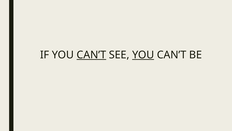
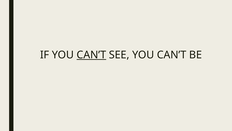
YOU at (143, 55) underline: present -> none
